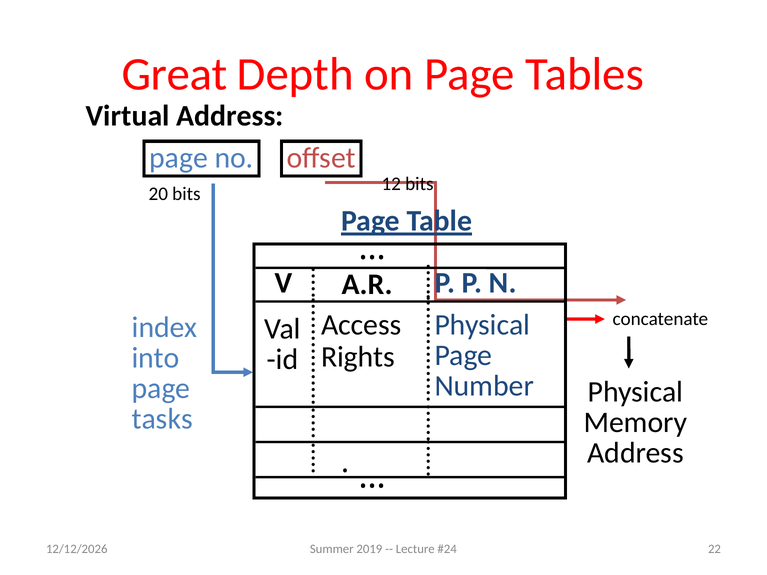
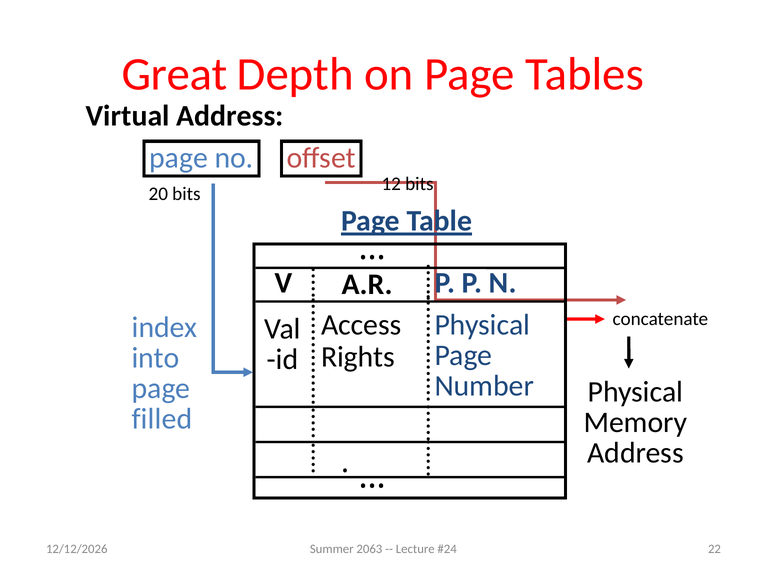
tasks: tasks -> filled
2019: 2019 -> 2063
